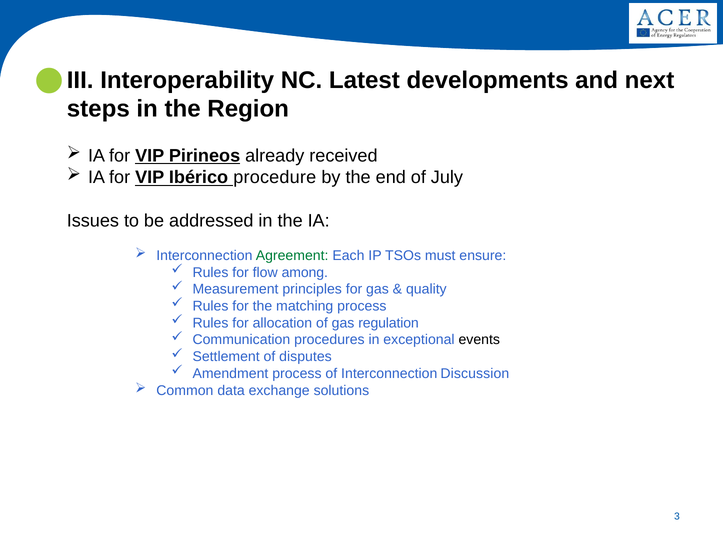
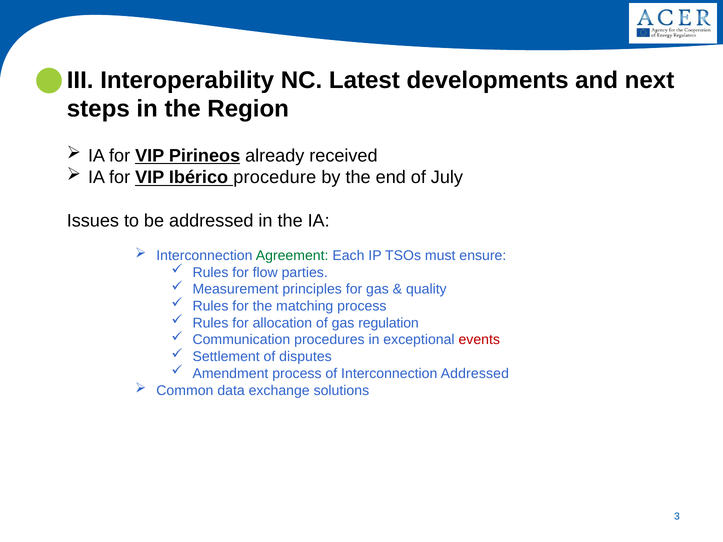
among: among -> parties
events colour: black -> red
Interconnection Discussion: Discussion -> Addressed
